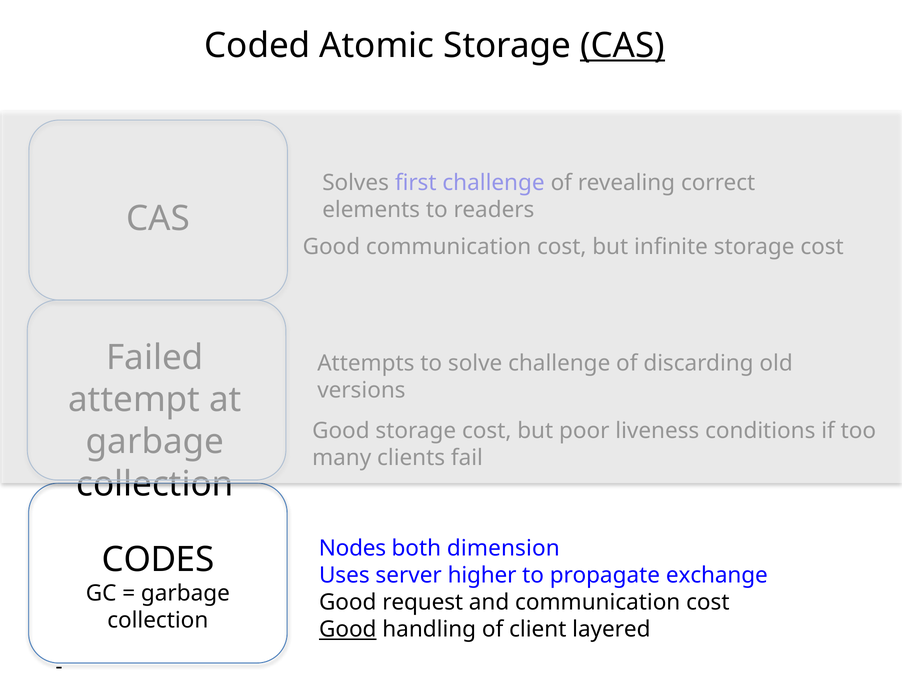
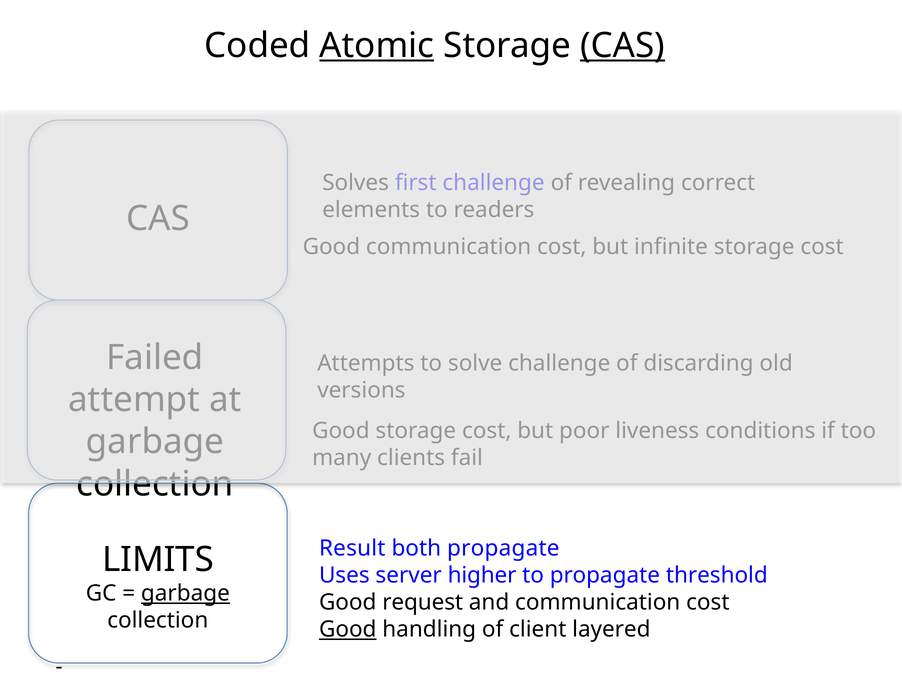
Atomic underline: none -> present
Nodes: Nodes -> Result
both dimension: dimension -> propagate
CODES: CODES -> LIMITS
exchange: exchange -> threshold
garbage at (185, 594) underline: none -> present
